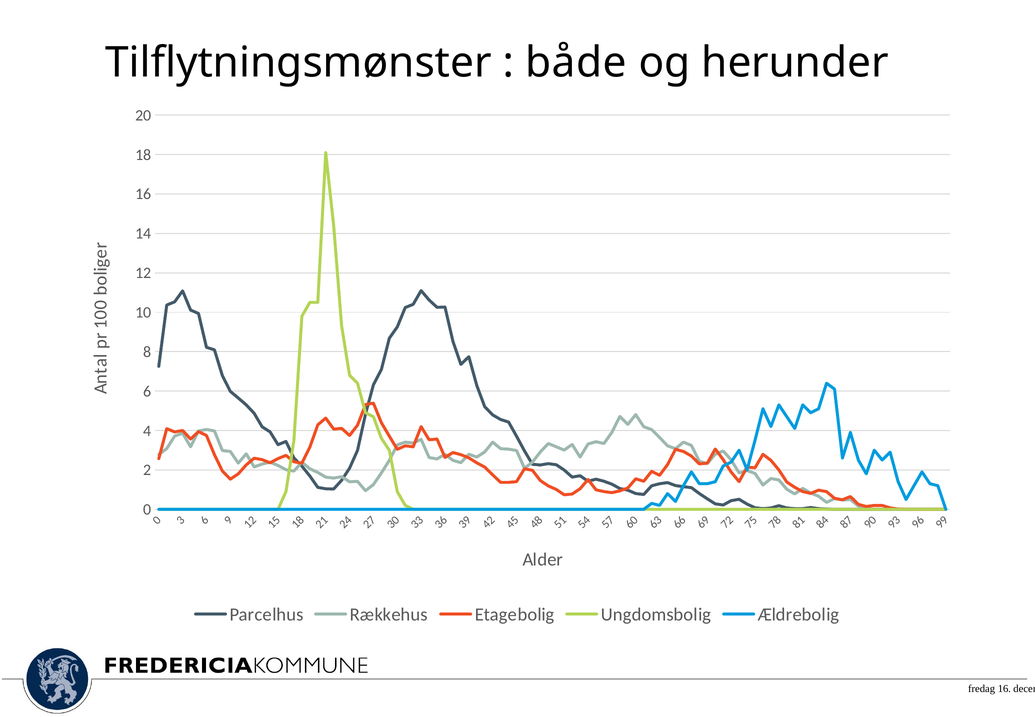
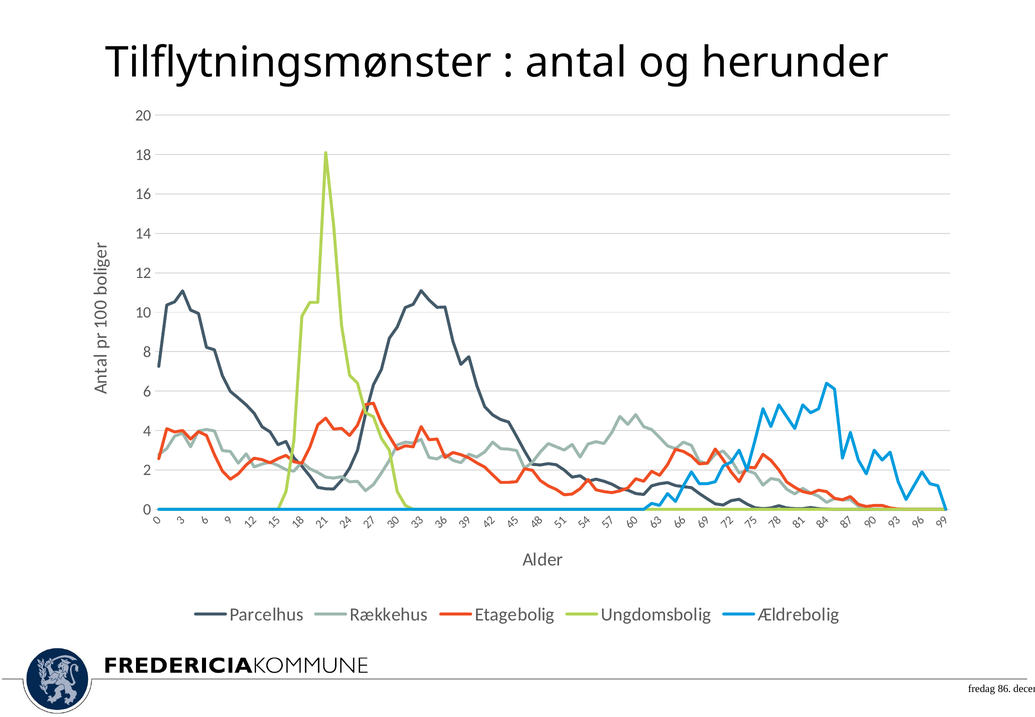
både: både -> antal
16 at (1004, 689): 16 -> 86
